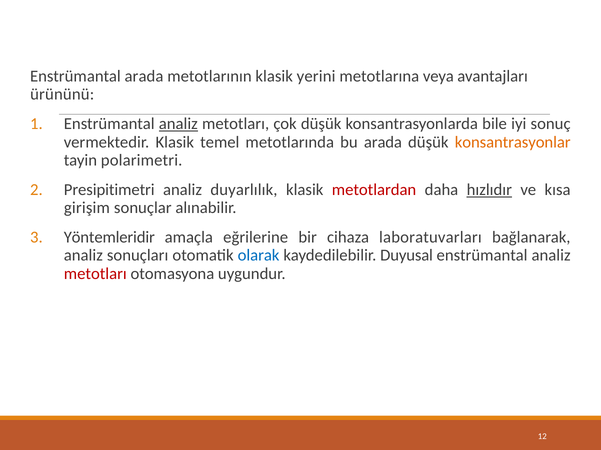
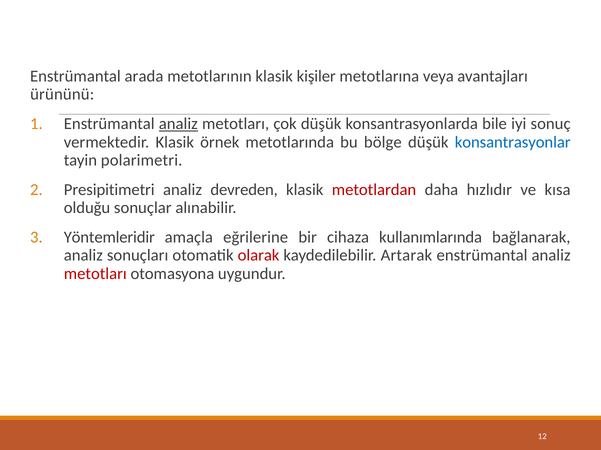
yerini: yerini -> kişiler
temel: temel -> örnek
bu arada: arada -> bölge
konsantrasyonlar colour: orange -> blue
duyarlılık: duyarlılık -> devreden
hızlıdır underline: present -> none
girişim: girişim -> olduğu
laboratuvarları: laboratuvarları -> kullanımlarında
olarak colour: blue -> red
Duyusal: Duyusal -> Artarak
